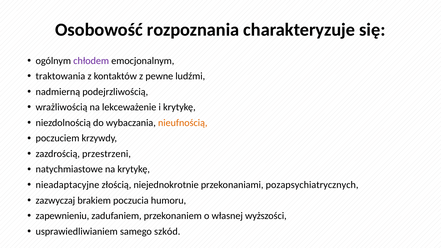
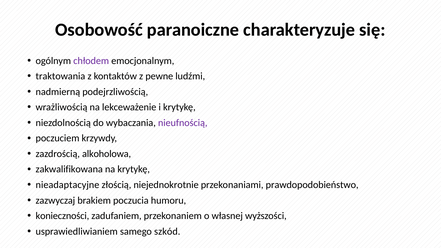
rozpoznania: rozpoznania -> paranoiczne
nieufnością colour: orange -> purple
przestrzeni: przestrzeni -> alkoholowa
natychmiastowe: natychmiastowe -> zakwalifikowana
pozapsychiatrycznych: pozapsychiatrycznych -> prawdopodobieństwo
zapewnieniu: zapewnieniu -> konieczności
